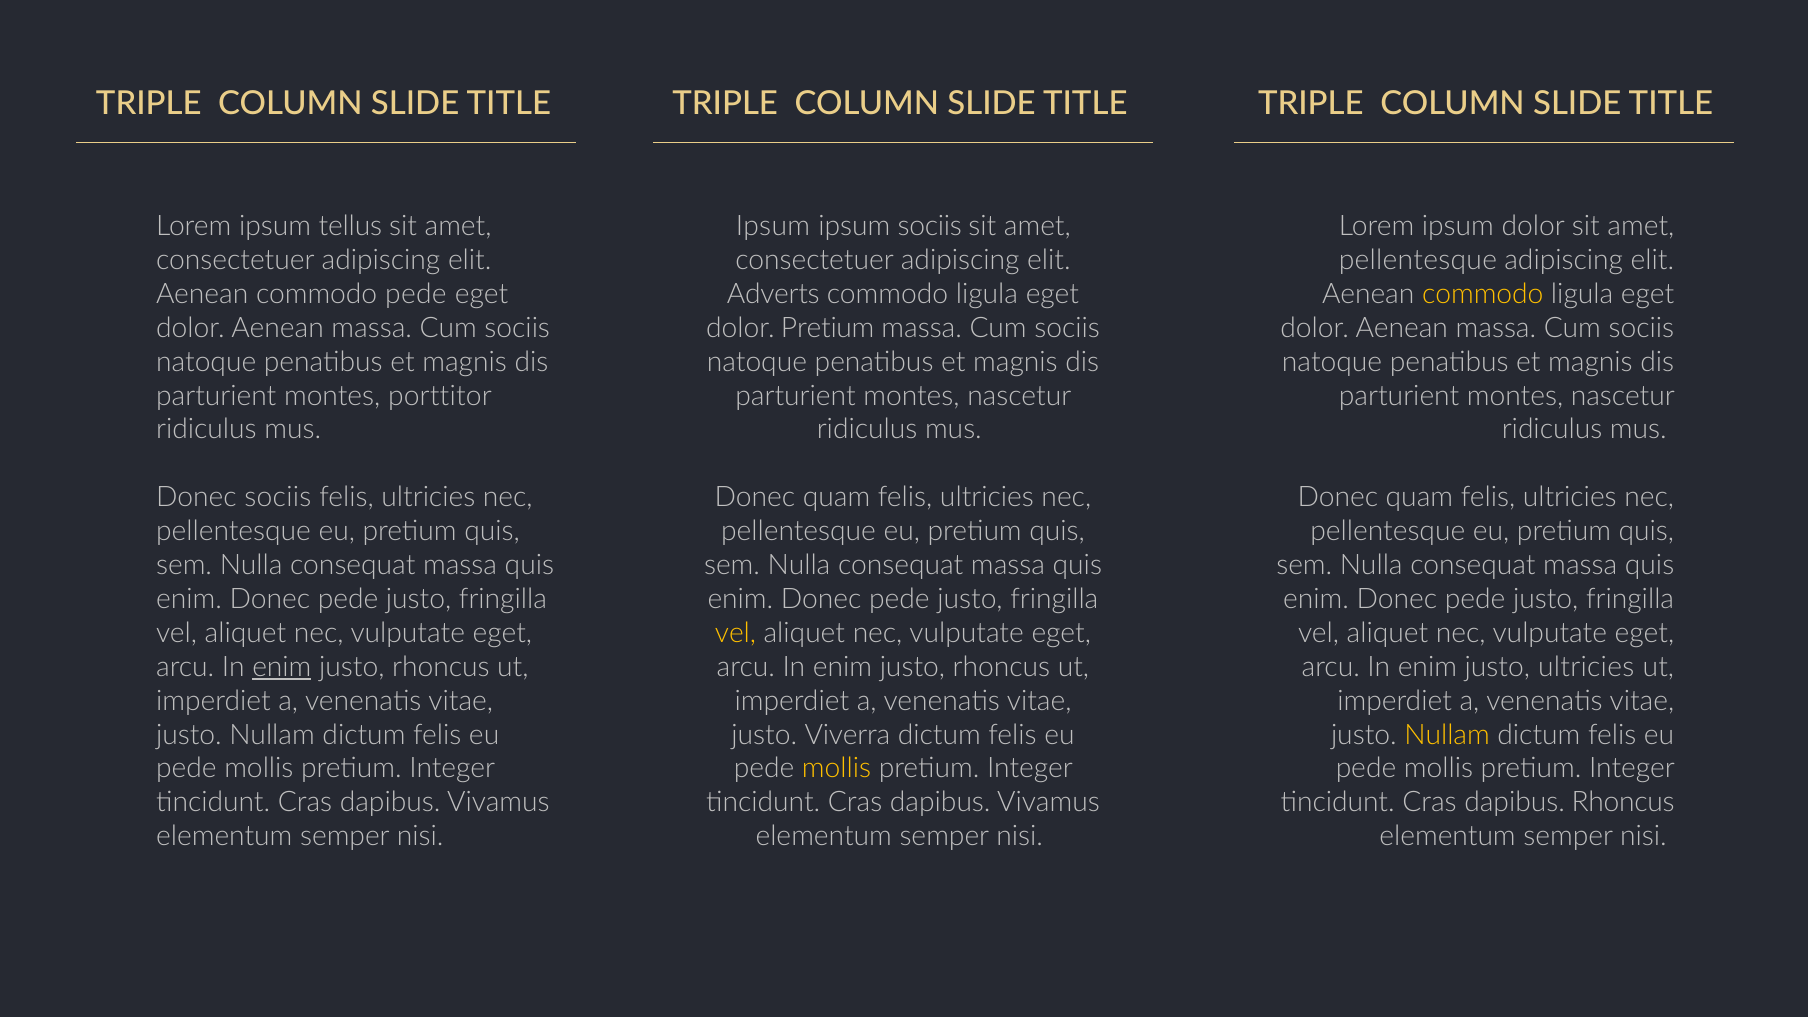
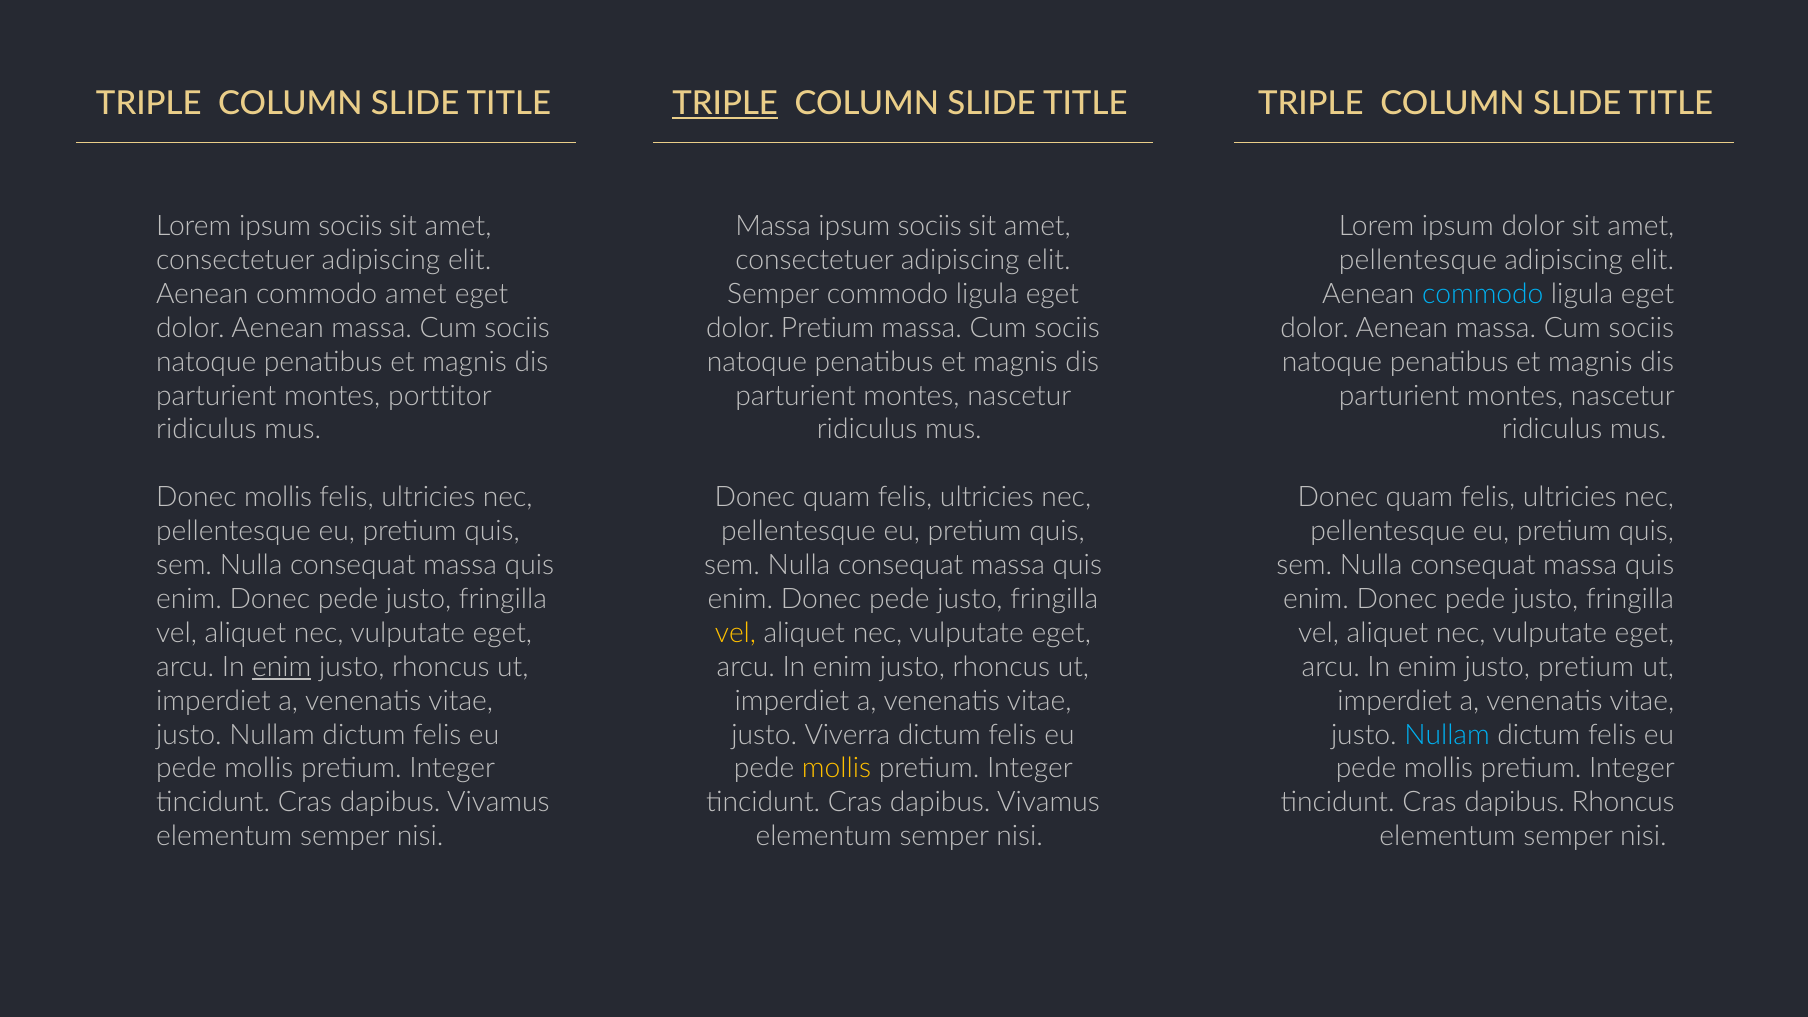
TRIPLE at (725, 104) underline: none -> present
Lorem ipsum tellus: tellus -> sociis
Ipsum at (773, 226): Ipsum -> Massa
commodo pede: pede -> amet
Adverts at (773, 294): Adverts -> Semper
commodo at (1483, 294) colour: yellow -> light blue
Donec sociis: sociis -> mollis
justo ultricies: ultricies -> pretium
Nullam at (1447, 735) colour: yellow -> light blue
